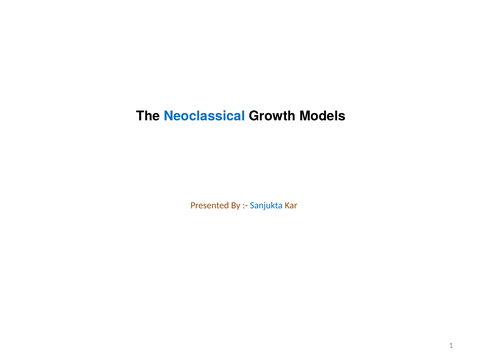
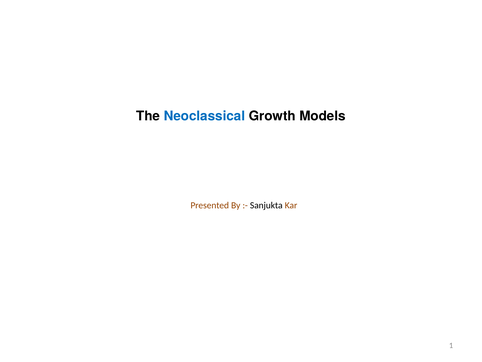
Sanjukta colour: blue -> black
